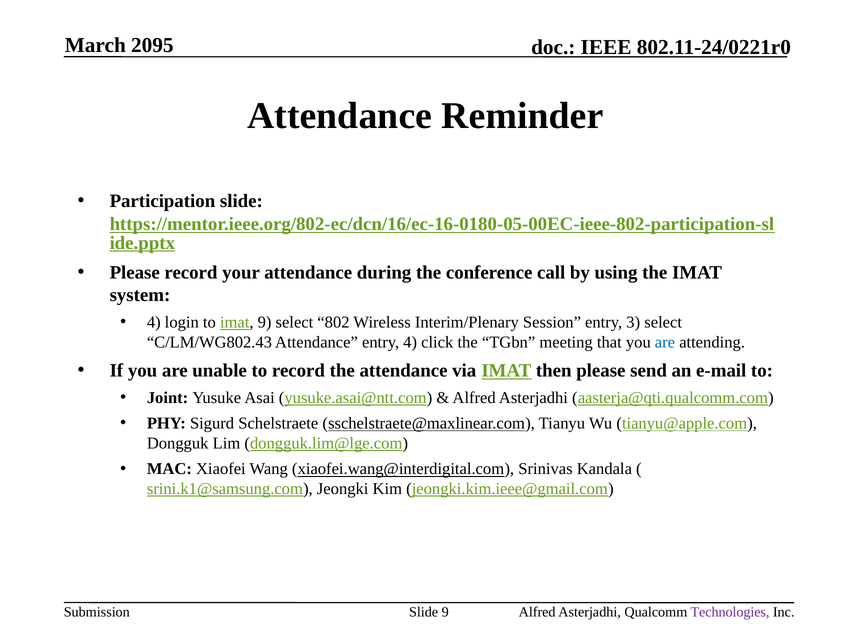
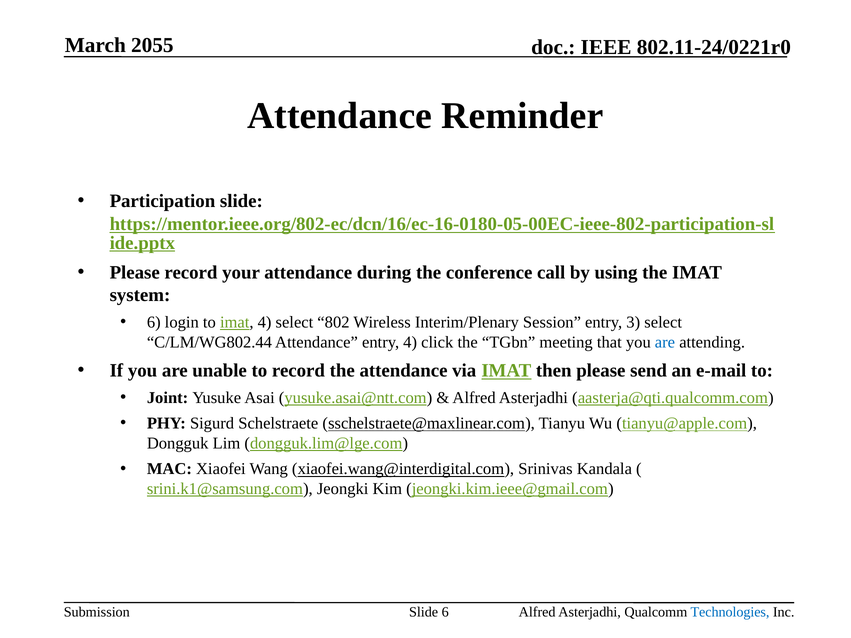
2095: 2095 -> 2055
4 at (154, 322): 4 -> 6
imat 9: 9 -> 4
C/LM/WG802.43: C/LM/WG802.43 -> C/LM/WG802.44
Slide 9: 9 -> 6
Technologies colour: purple -> blue
